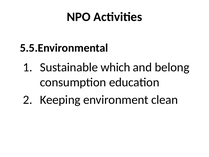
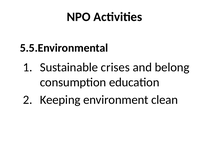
which: which -> crises
